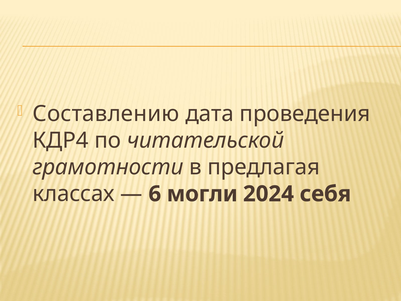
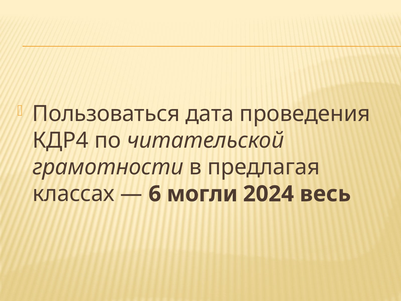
Составлению: Составлению -> Пользоваться
себя: себя -> весь
